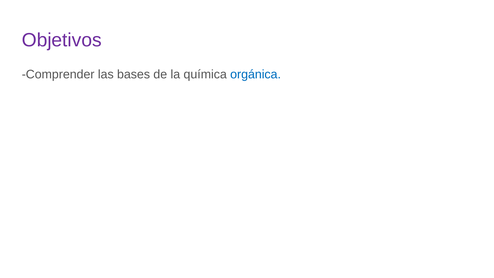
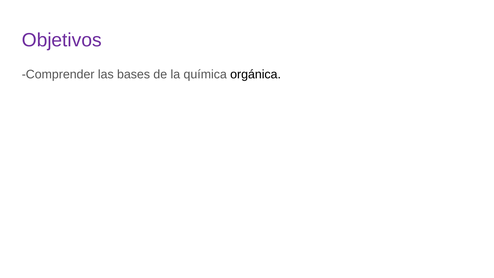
orgánica colour: blue -> black
